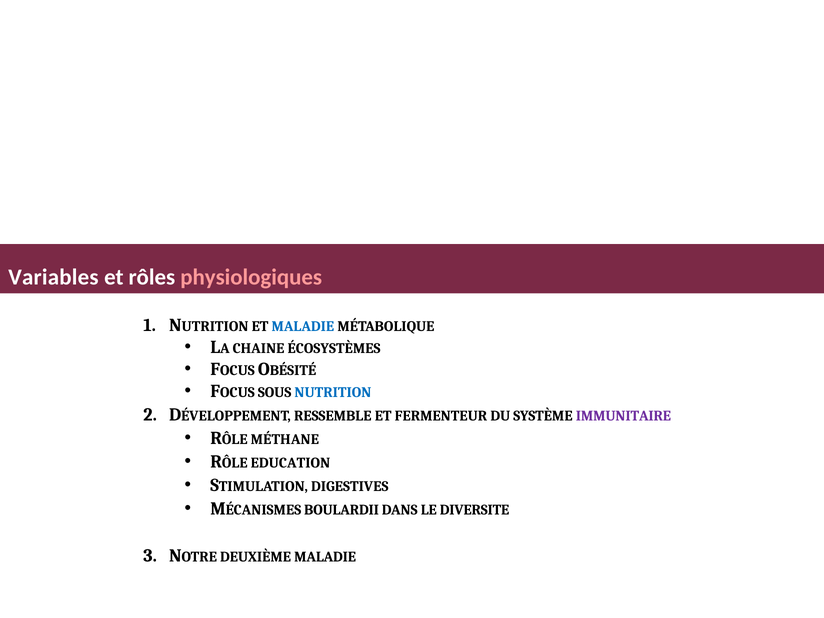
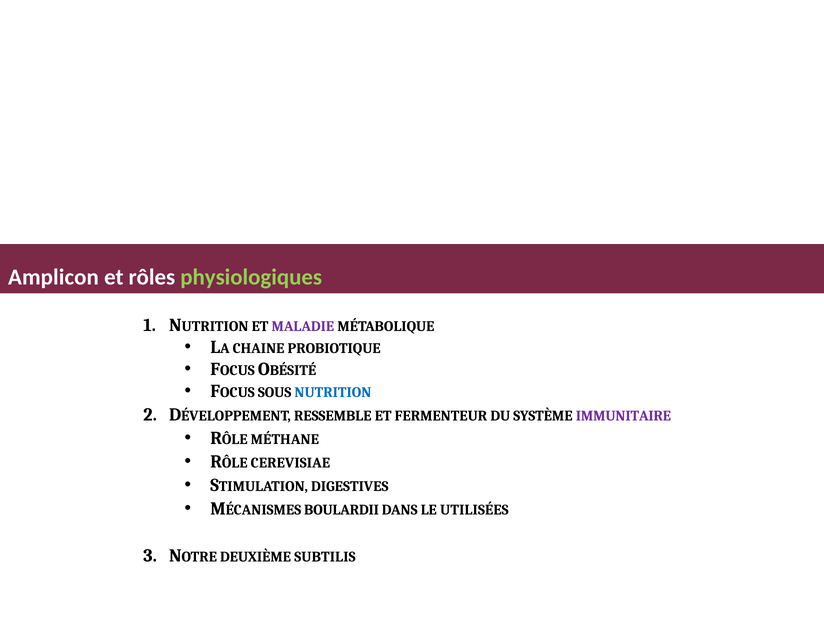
Variables: Variables -> Amplicon
physiologiques colour: pink -> light green
MALADIE at (303, 327) colour: blue -> purple
ÉCOSYSTÈMES: ÉCOSYSTÈMES -> PROBIOTIQUE
EDUCATION: EDUCATION -> CEREVISIAE
DIVERSITE: DIVERSITE -> UTILISÉES
DEUXIÈME MALADIE: MALADIE -> SUBTILIS
